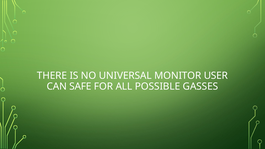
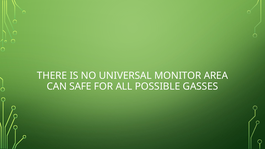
USER: USER -> AREA
